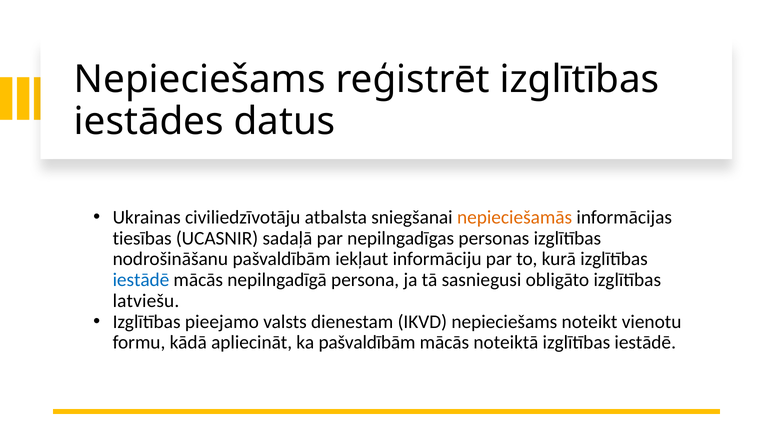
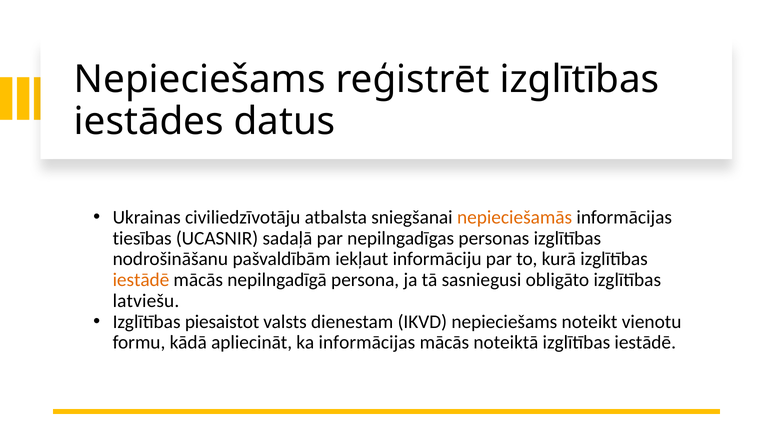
iestādē at (141, 280) colour: blue -> orange
pieejamo: pieejamo -> piesaistot
ka pašvaldībām: pašvaldībām -> informācijas
